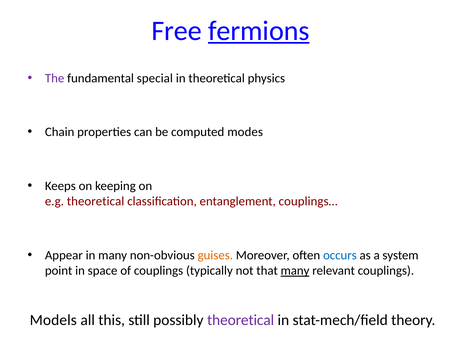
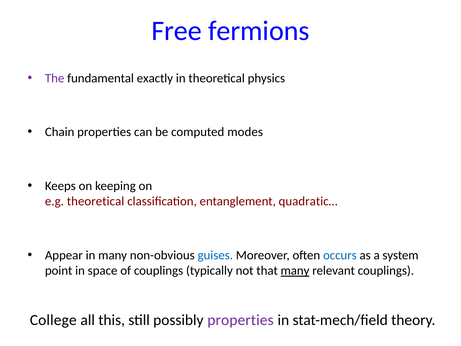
fermions underline: present -> none
special: special -> exactly
couplings…: couplings… -> quadratic…
guises colour: orange -> blue
Models: Models -> College
possibly theoretical: theoretical -> properties
